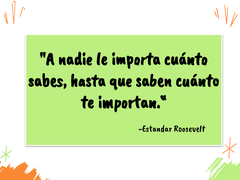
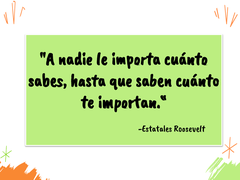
Estandar: Estandar -> Estatales
